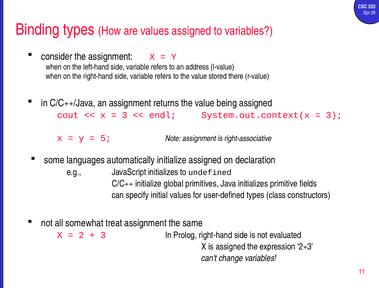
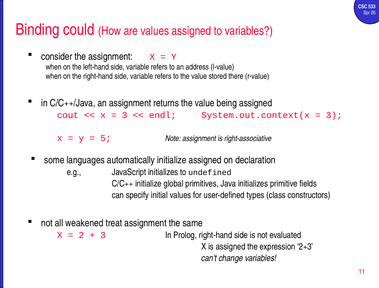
Binding types: types -> could
somewhat: somewhat -> weakened
